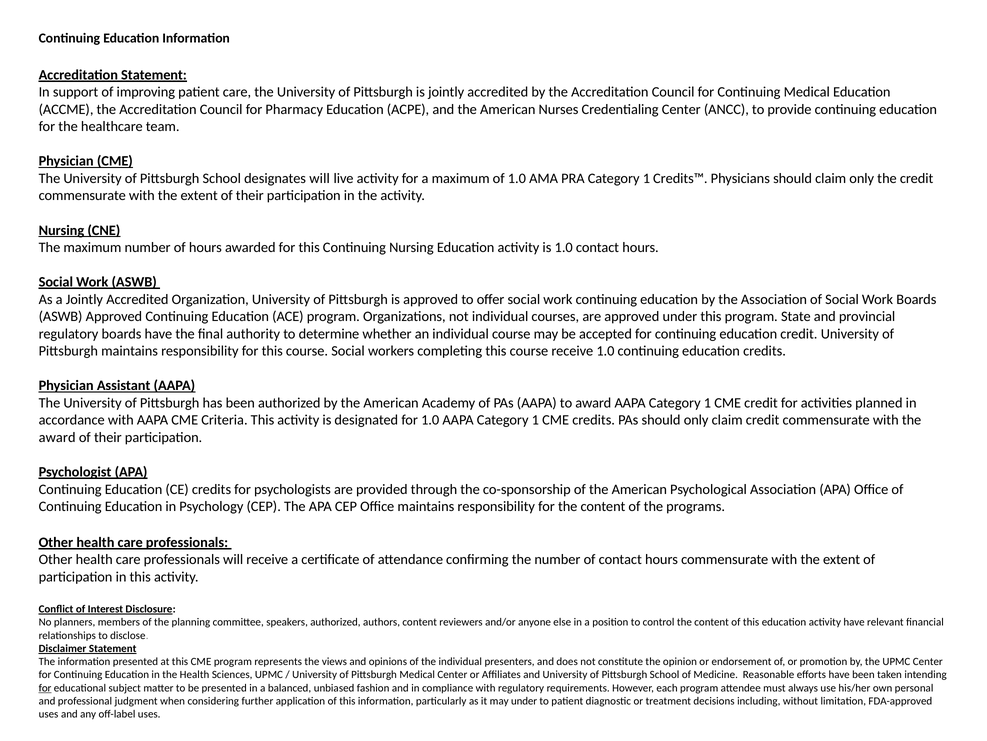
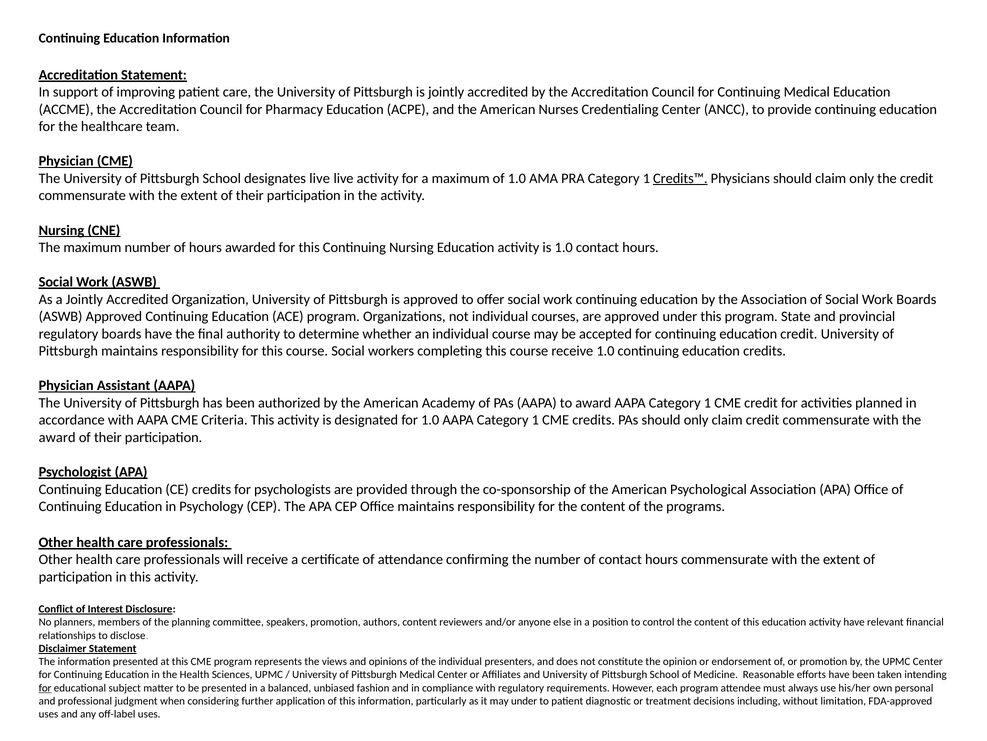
designates will: will -> live
Credits™ underline: none -> present
speakers authorized: authorized -> promotion
